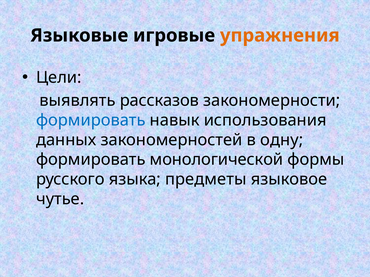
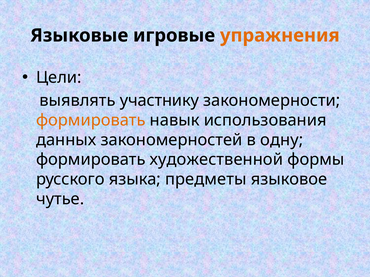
рассказов: рассказов -> участнику
формировать at (91, 120) colour: blue -> orange
монологической: монологической -> художественной
